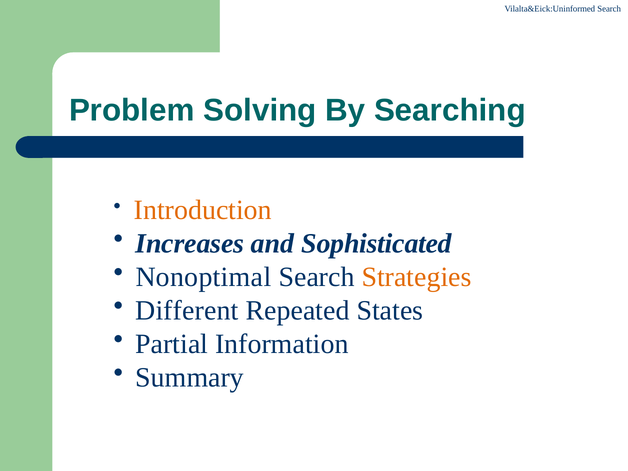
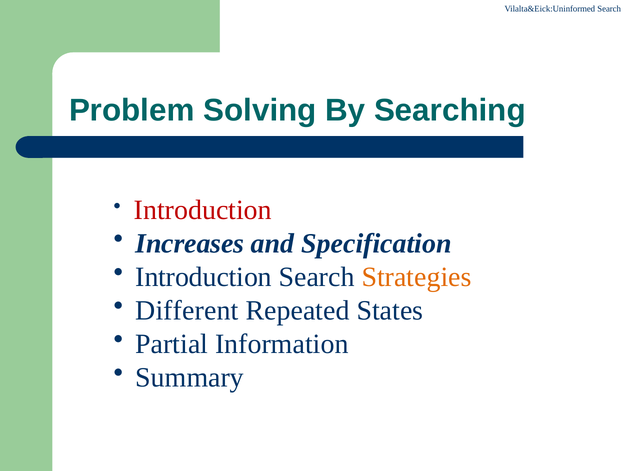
Introduction at (203, 210) colour: orange -> red
Sophisticated: Sophisticated -> Specification
Nonoptimal at (203, 277): Nonoptimal -> Introduction
